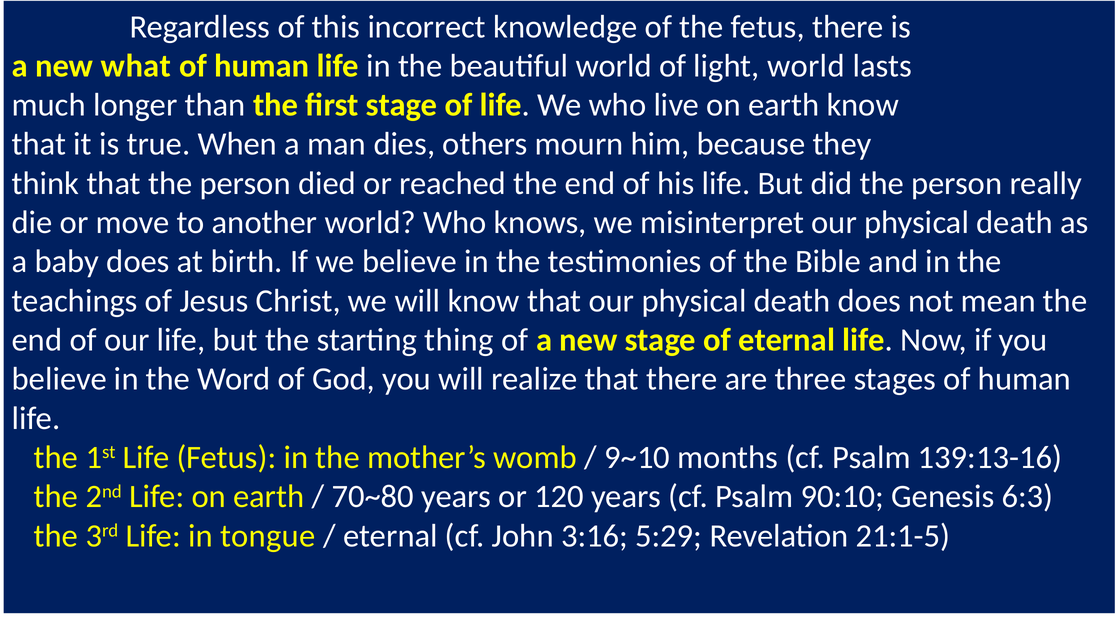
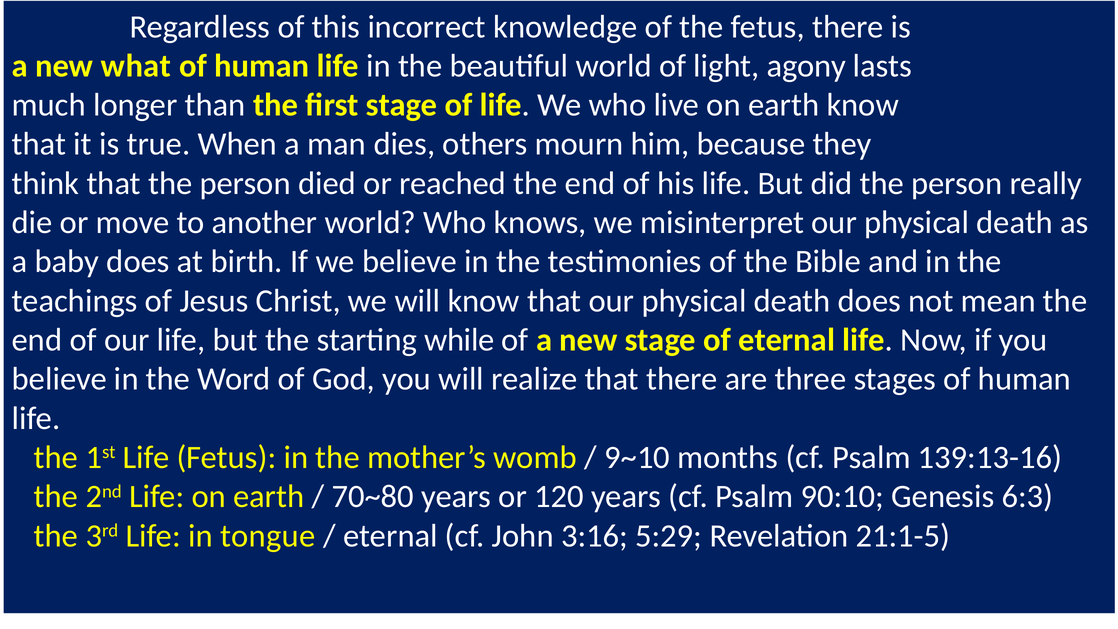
light world: world -> agony
thing: thing -> while
